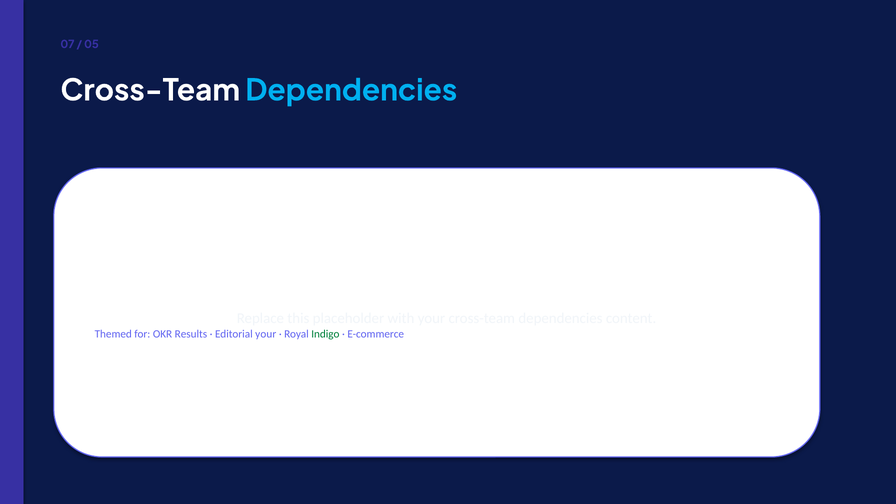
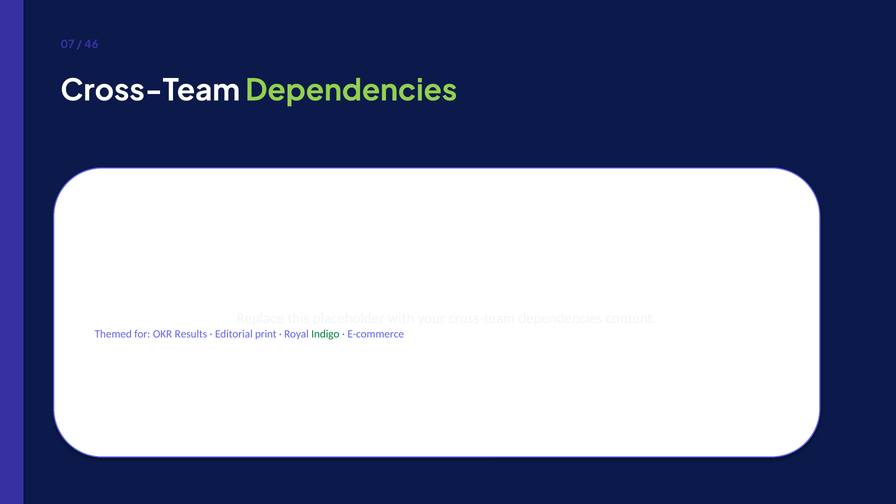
05: 05 -> 46
Dependencies at (351, 91) colour: light blue -> light green
Editorial your: your -> print
